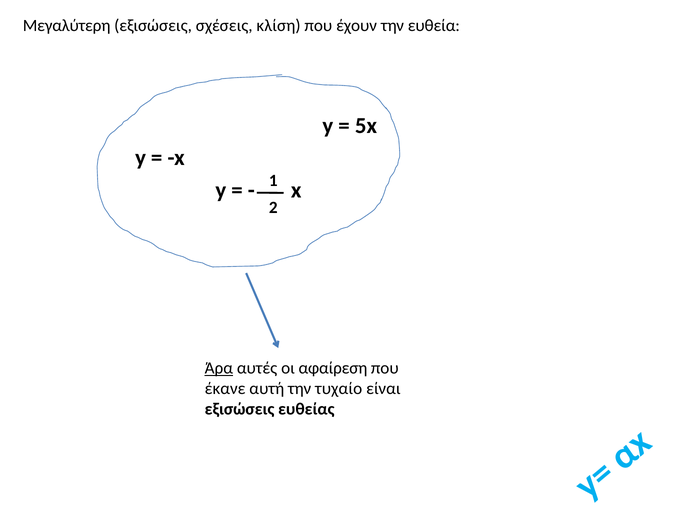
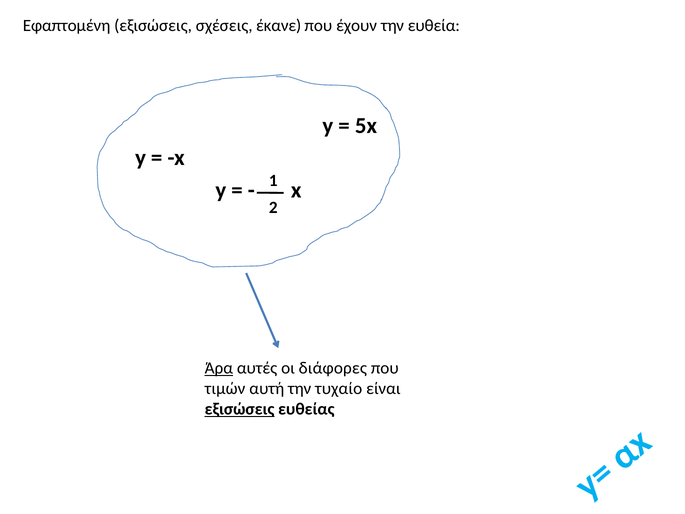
Μεγαλύτερη: Μεγαλύτερη -> Εφαπτομένη
κλίση: κλίση -> έκανε
αφαίρεση: αφαίρεση -> διάφορες
έκανε: έκανε -> τιμών
εξισώσεις at (240, 409) underline: none -> present
